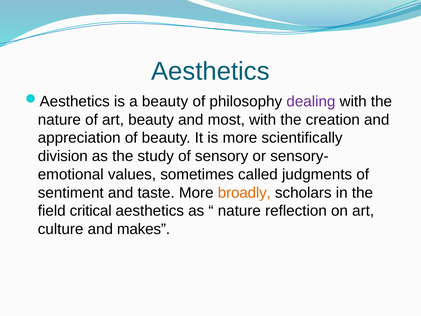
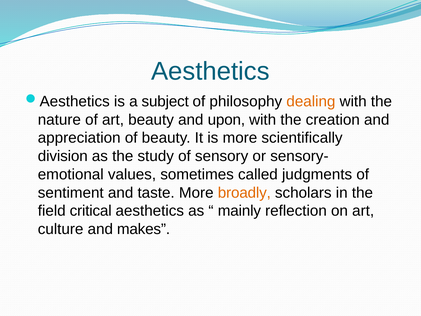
a beauty: beauty -> subject
dealing colour: purple -> orange
most: most -> upon
nature at (239, 211): nature -> mainly
